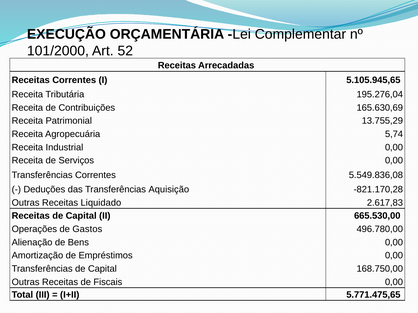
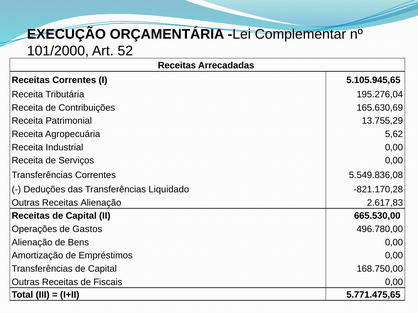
5,74: 5,74 -> 5,62
Aquisição: Aquisição -> Liquidado
Receitas Liquidado: Liquidado -> Alienação
